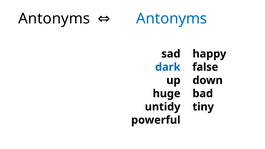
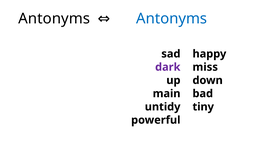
dark colour: blue -> purple
false: false -> miss
huge: huge -> main
